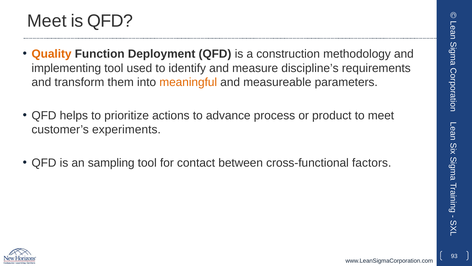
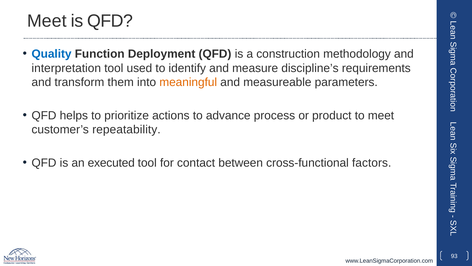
Quality colour: orange -> blue
implementing: implementing -> interpretation
experiments: experiments -> repeatability
sampling: sampling -> executed
